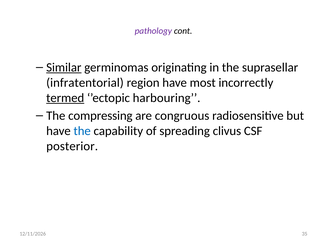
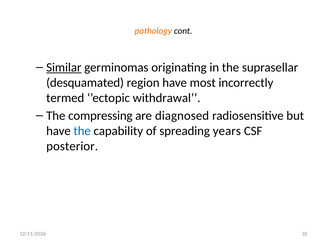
pathology colour: purple -> orange
infratentorial: infratentorial -> desquamated
termed underline: present -> none
harbouring: harbouring -> withdrawal
congruous: congruous -> diagnosed
clivus: clivus -> years
